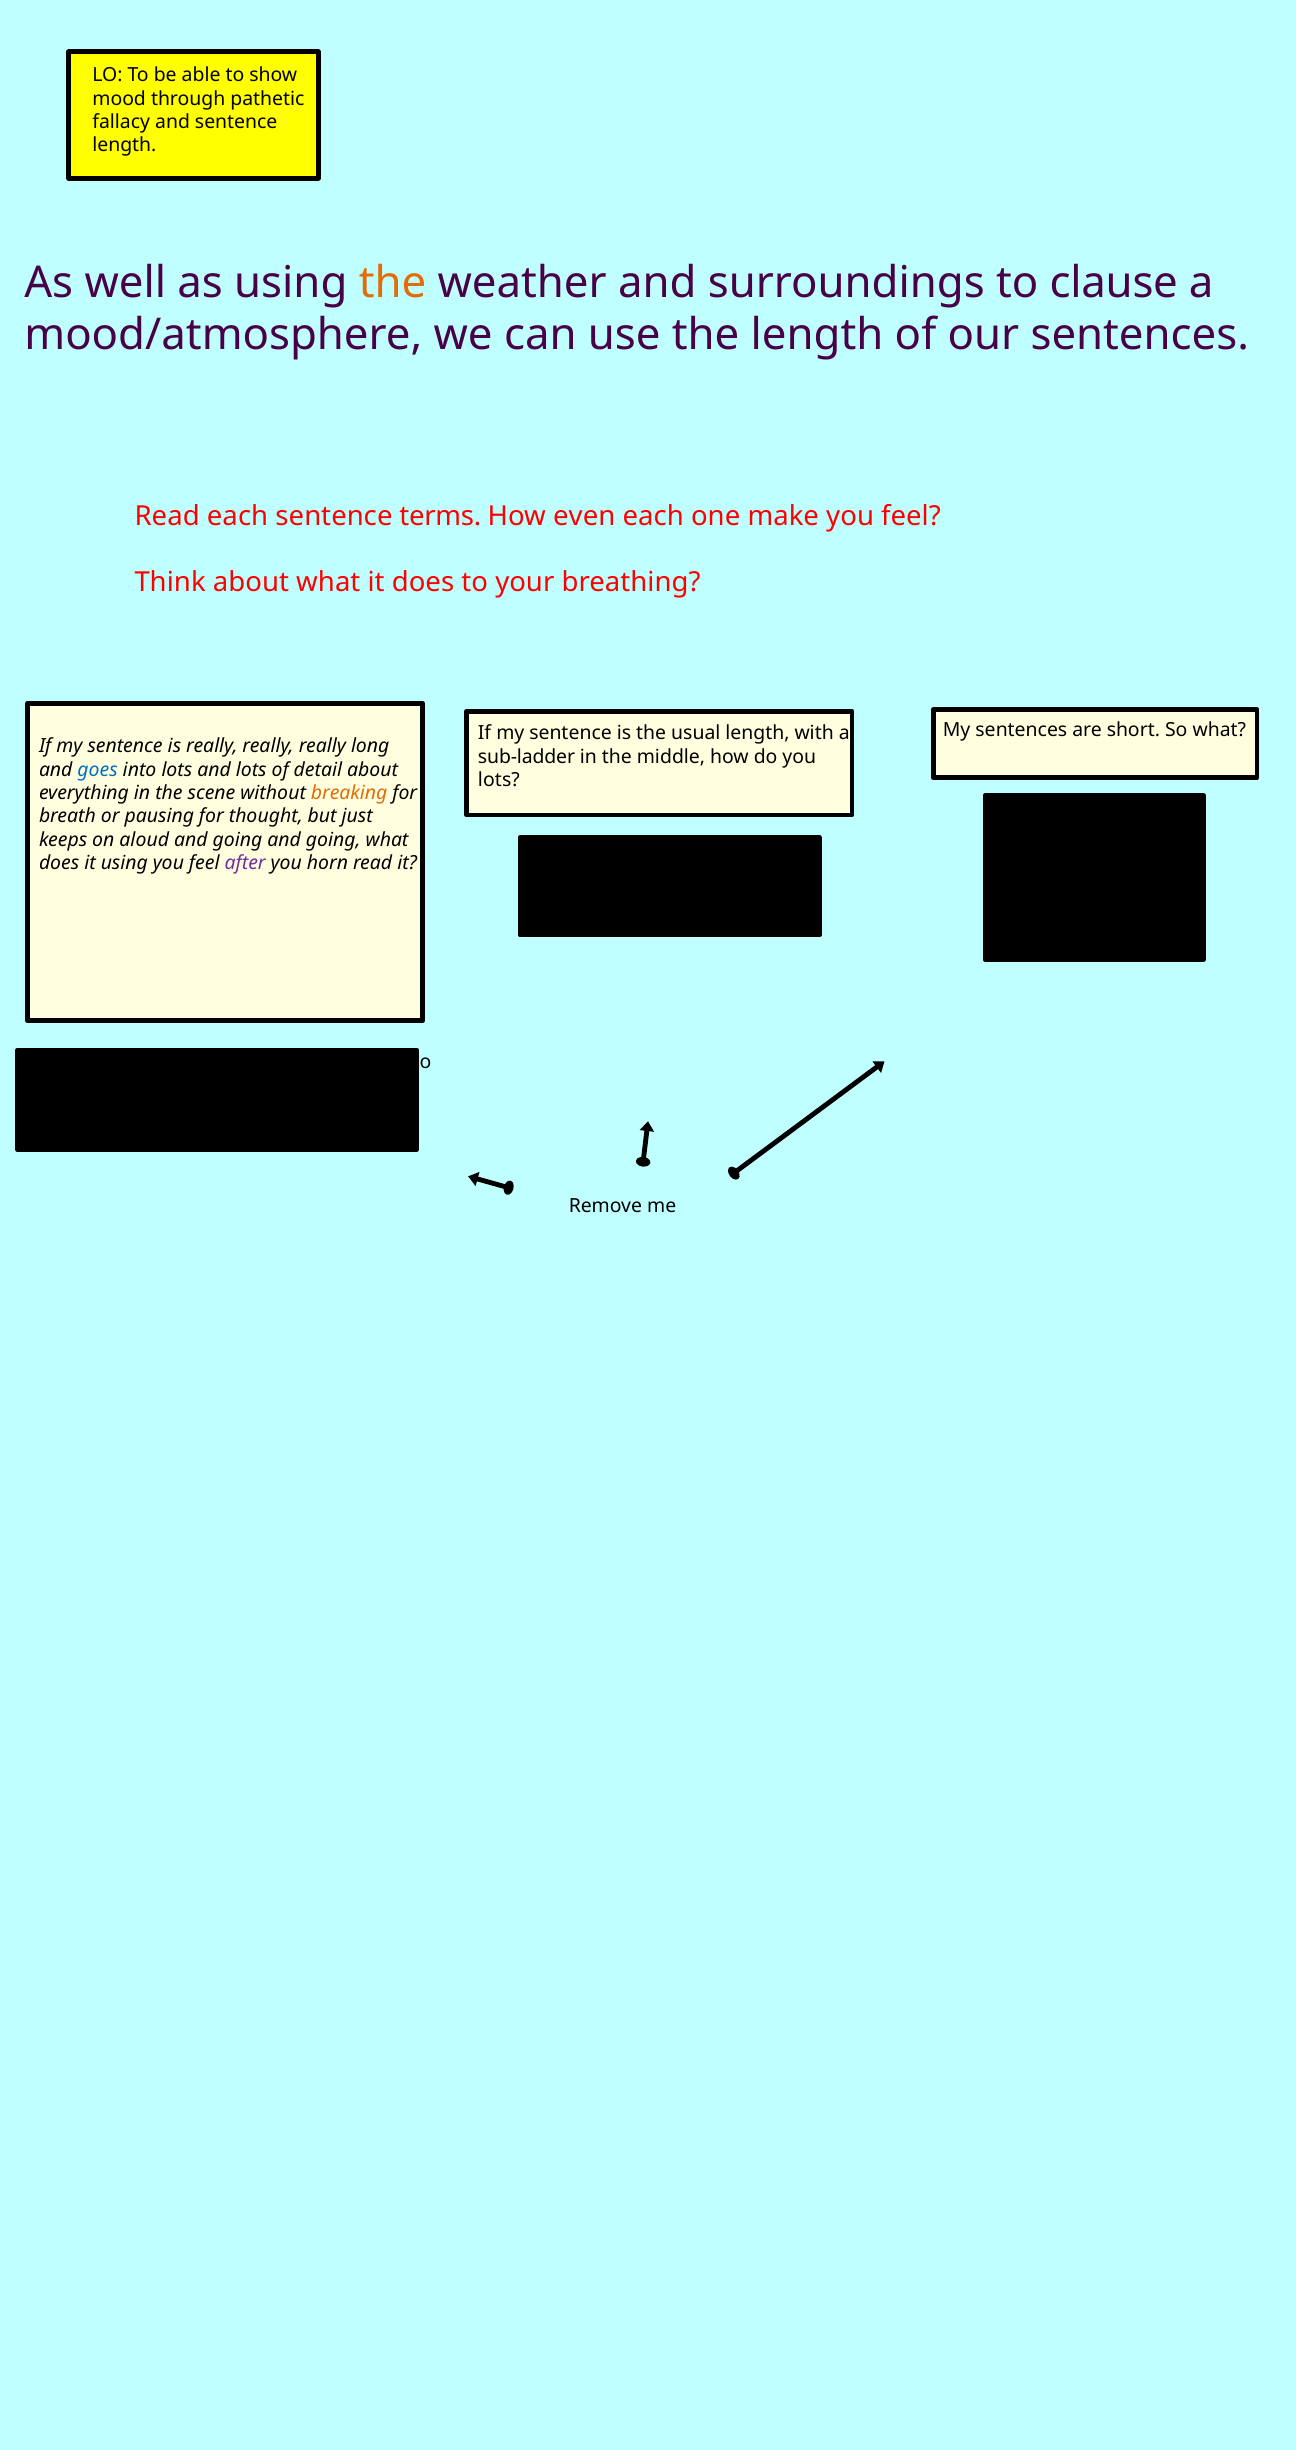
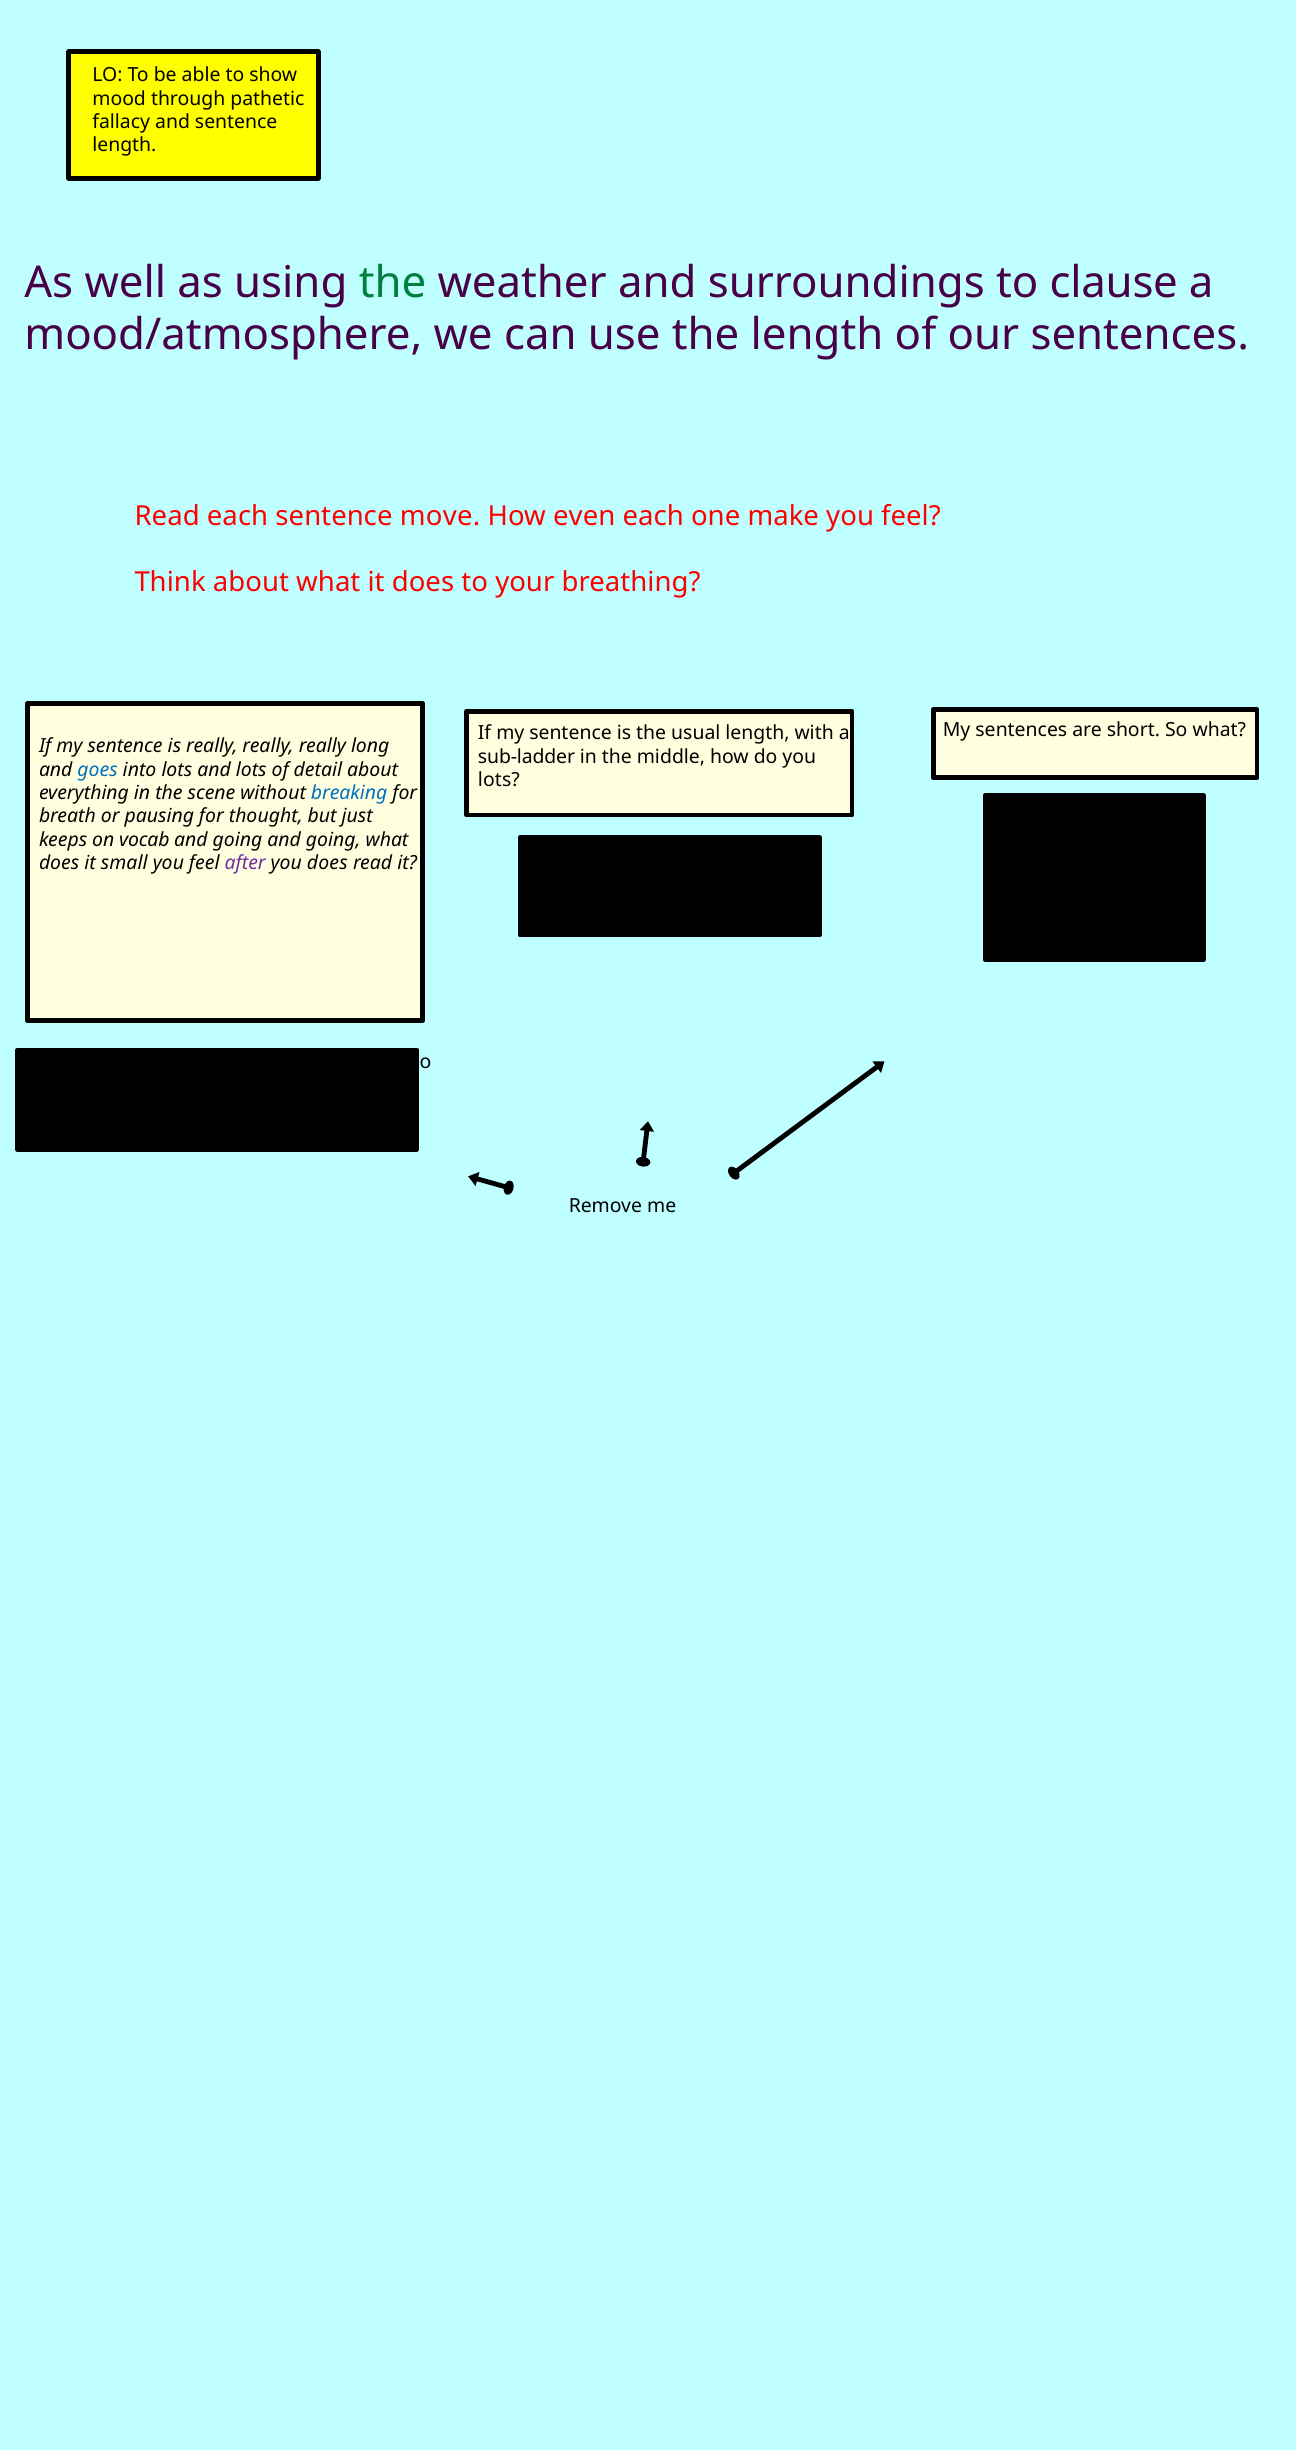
the at (393, 283) colour: orange -> green
terms: terms -> move
breaking colour: orange -> blue
aloud: aloud -> vocab
it using: using -> small
you horn: horn -> does
